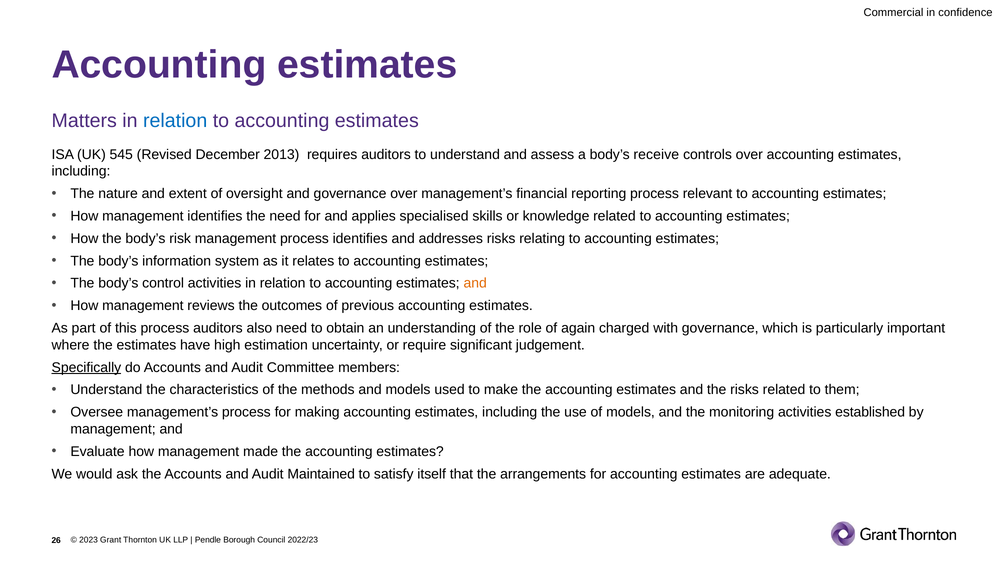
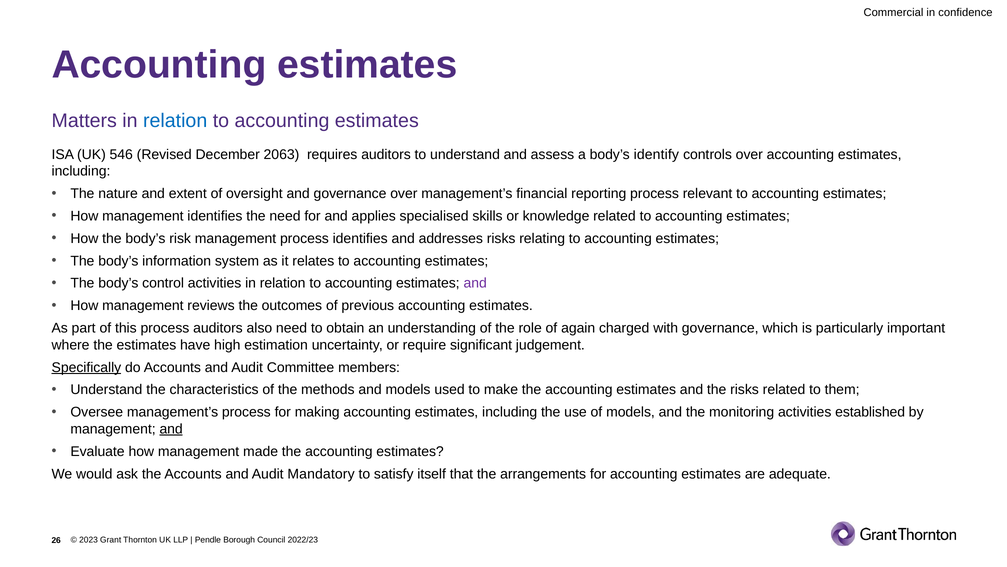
545: 545 -> 546
2013: 2013 -> 2063
receive: receive -> identify
and at (475, 283) colour: orange -> purple
and at (171, 429) underline: none -> present
Maintained: Maintained -> Mandatory
